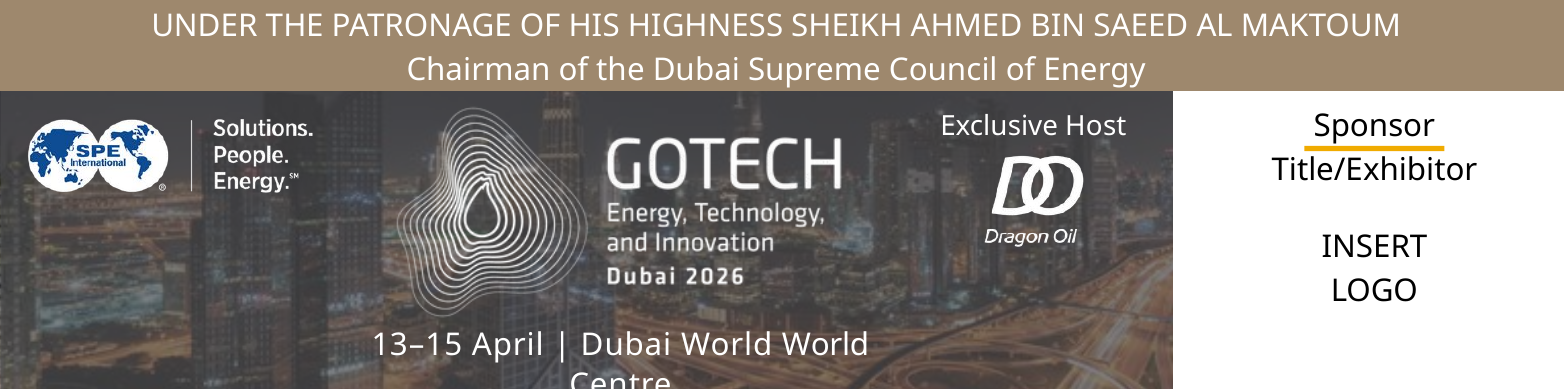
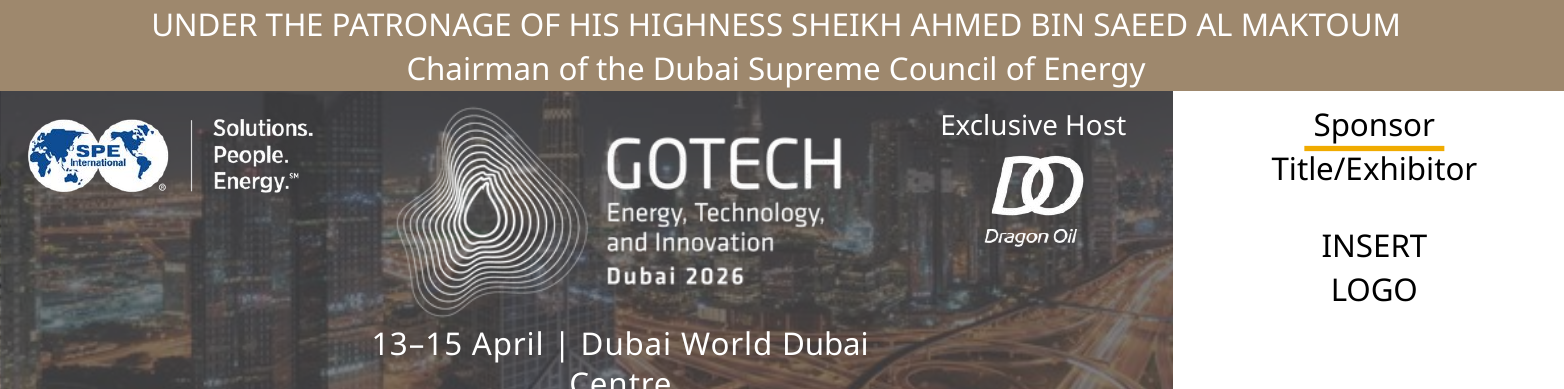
World World: World -> Dubai
